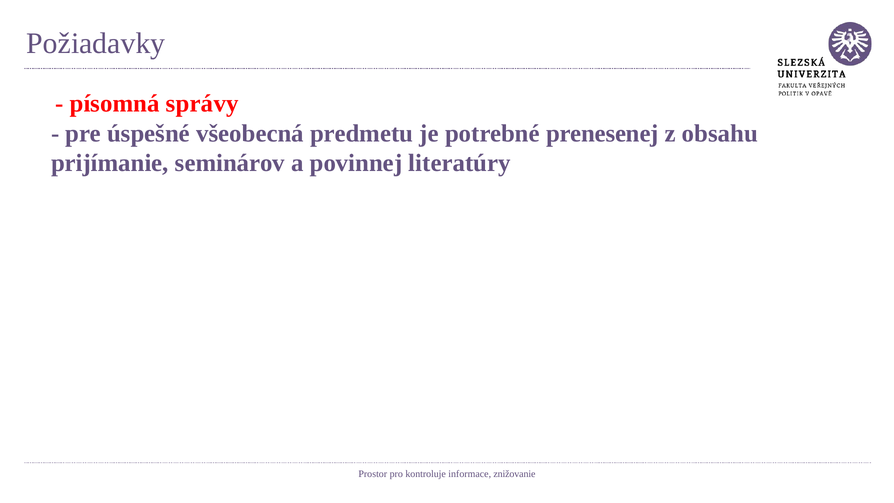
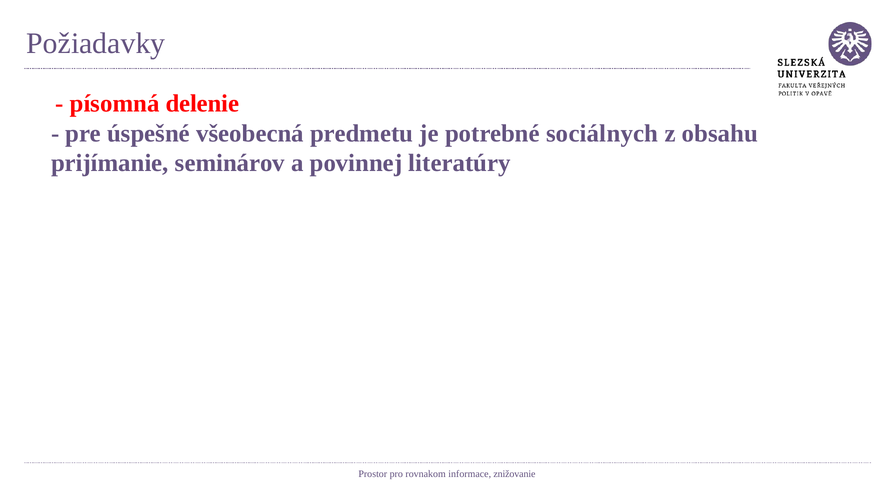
správy: správy -> delenie
prenesenej: prenesenej -> sociálnych
kontroluje: kontroluje -> rovnakom
